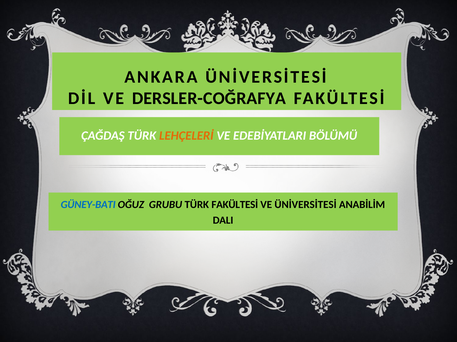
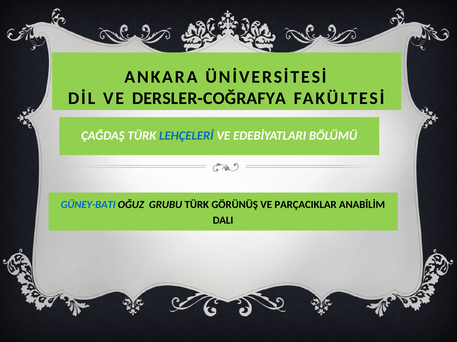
LEHÇELERİ colour: orange -> blue
TÜRK FAKÜLTESİ: FAKÜLTESİ -> GÖRÜNÜŞ
VE ÜNİVERSİTESİ: ÜNİVERSİTESİ -> PARÇACIKLAR
